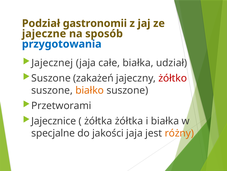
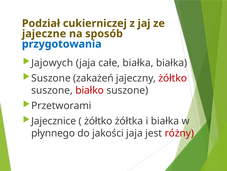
gastronomii: gastronomii -> cukierniczej
Jajecznej: Jajecznej -> Jajowych
białka udział: udział -> białka
białko colour: orange -> red
żółtka at (98, 121): żółtka -> żółtko
specjalne: specjalne -> płynnego
różny colour: orange -> red
